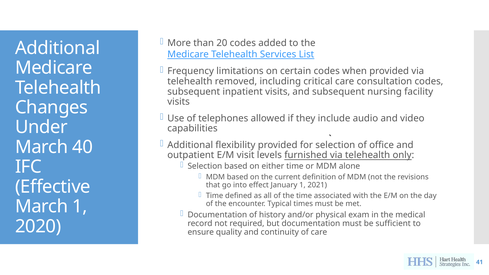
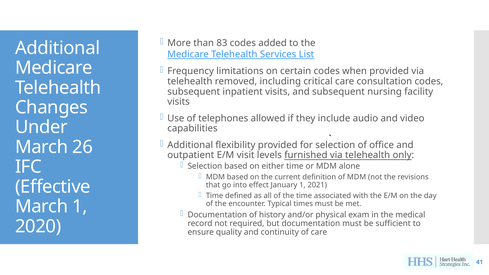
20: 20 -> 83
40: 40 -> 26
